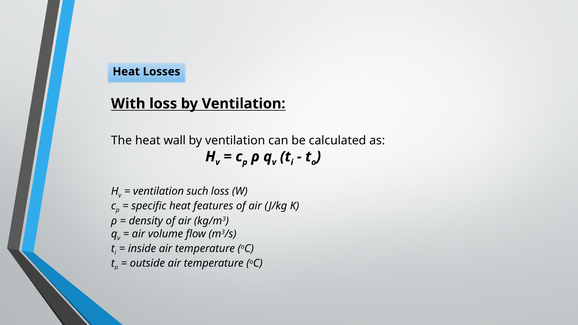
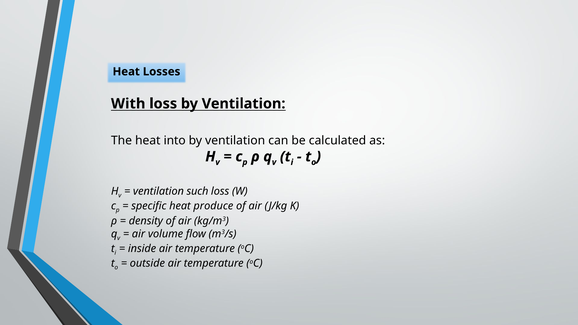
wall: wall -> into
features: features -> produce
